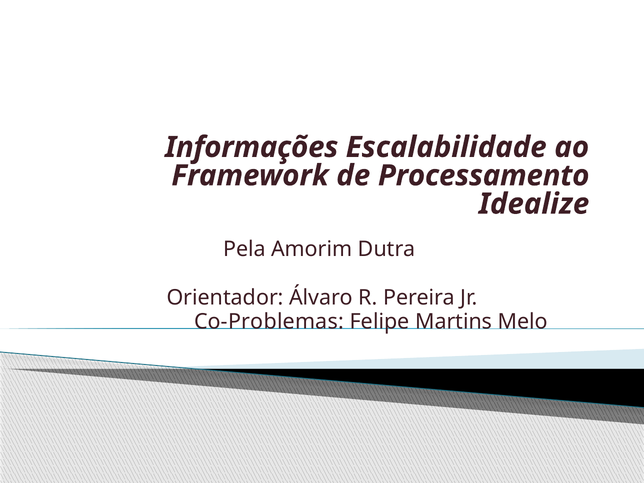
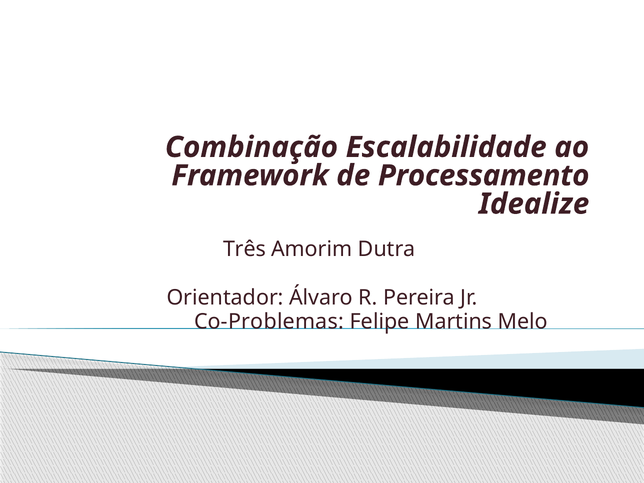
Informações: Informações -> Combinação
Pela: Pela -> Três
